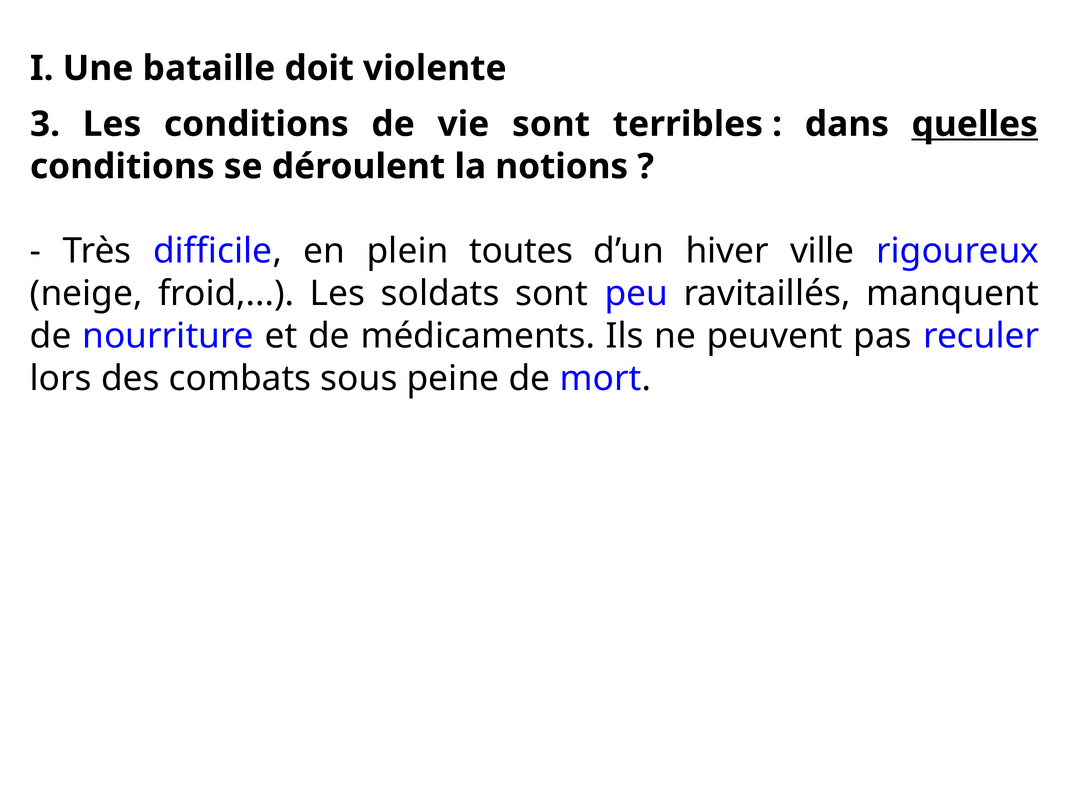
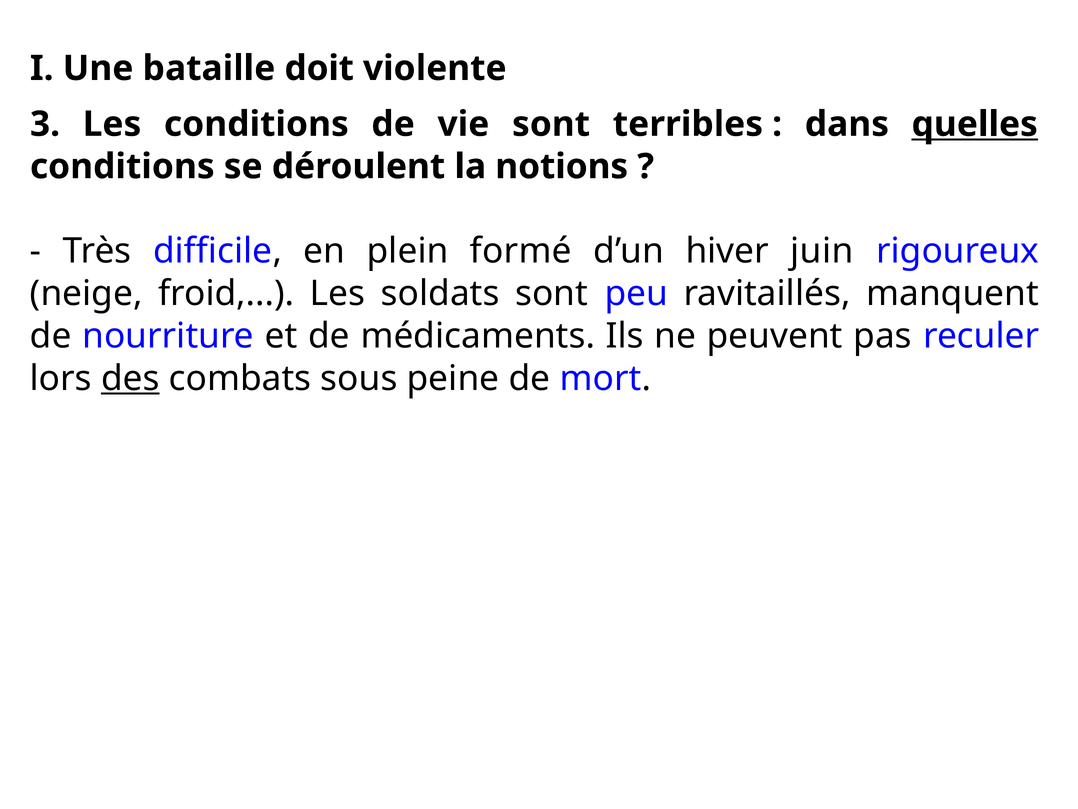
toutes: toutes -> formé
ville: ville -> juin
des underline: none -> present
